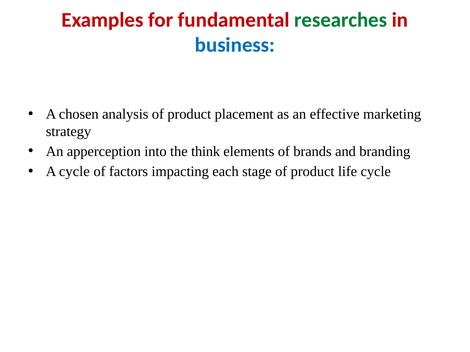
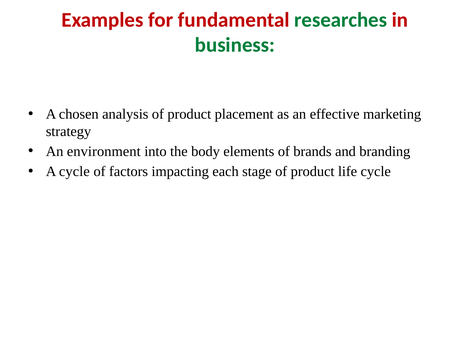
business colour: blue -> green
apperception: apperception -> environment
think: think -> body
